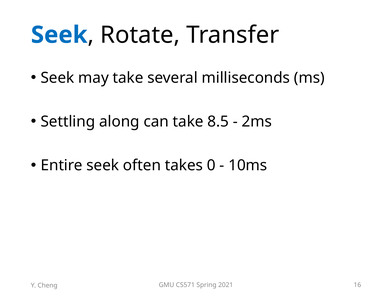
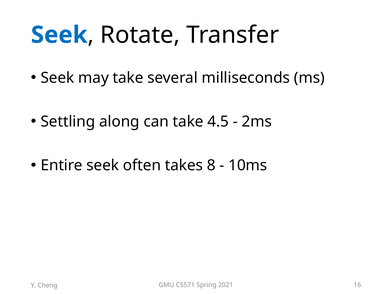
8.5: 8.5 -> 4.5
0: 0 -> 8
